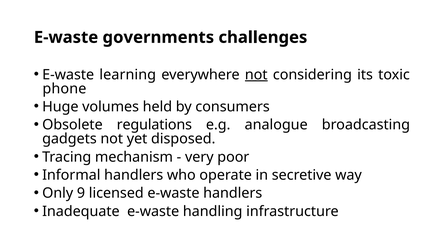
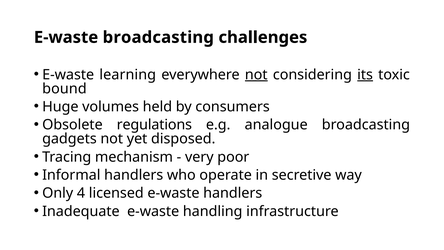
E-waste governments: governments -> broadcasting
its underline: none -> present
phone: phone -> bound
9: 9 -> 4
